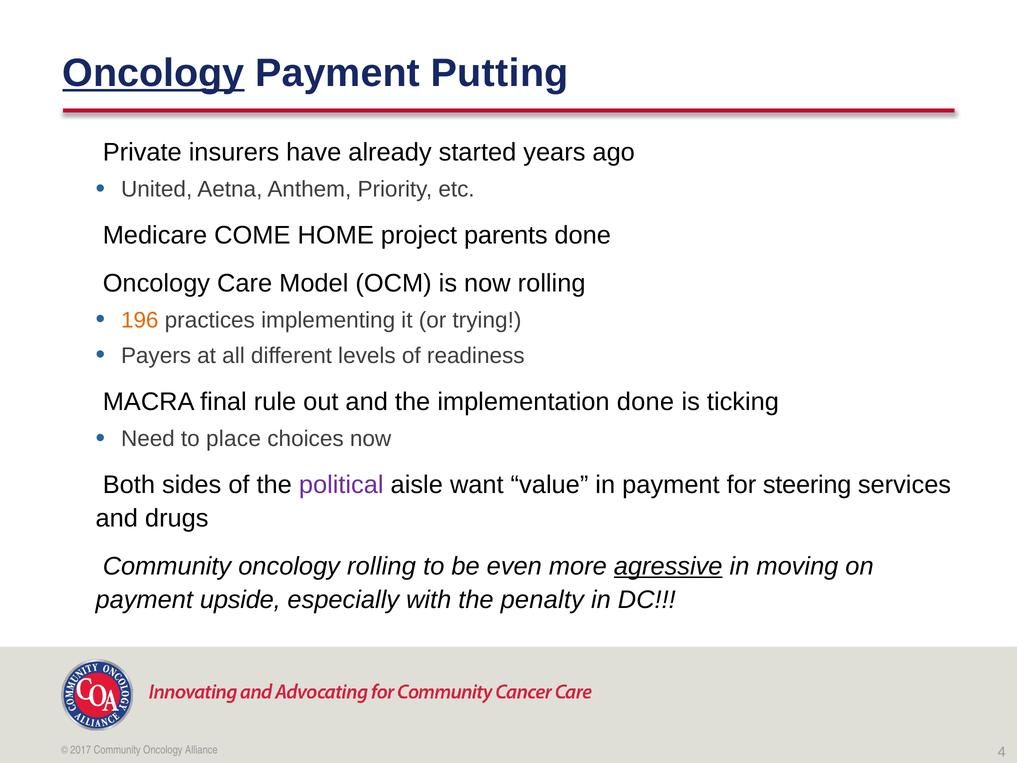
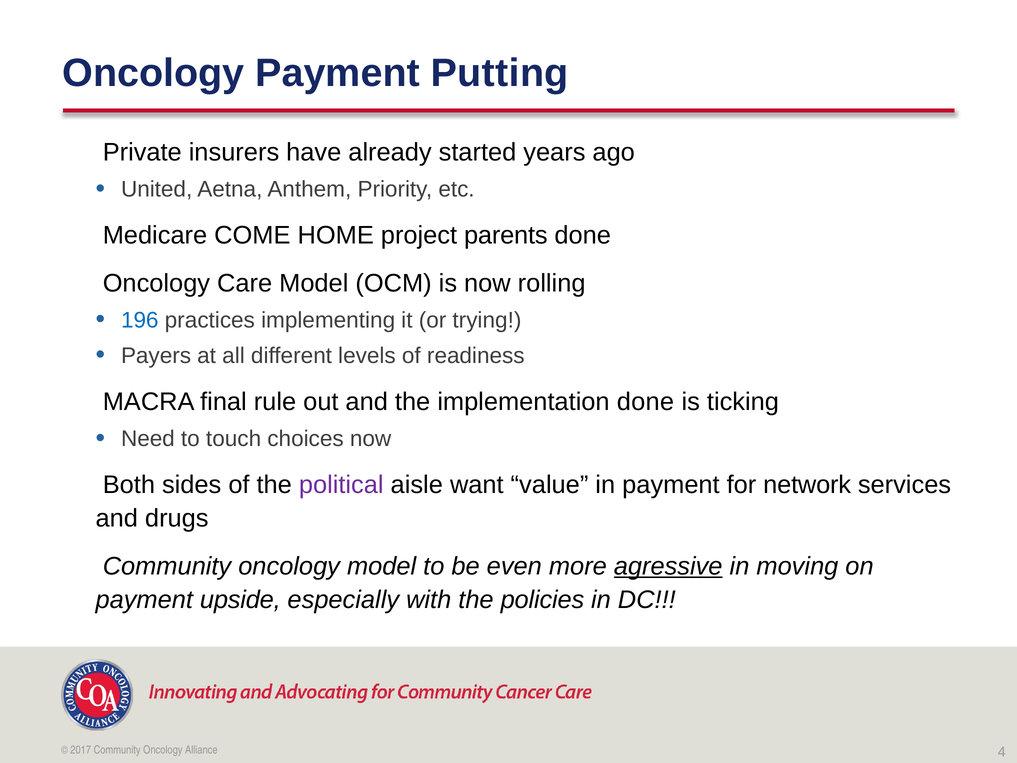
Oncology at (153, 73) underline: present -> none
196 colour: orange -> blue
place: place -> touch
steering: steering -> network
oncology rolling: rolling -> model
penalty: penalty -> policies
